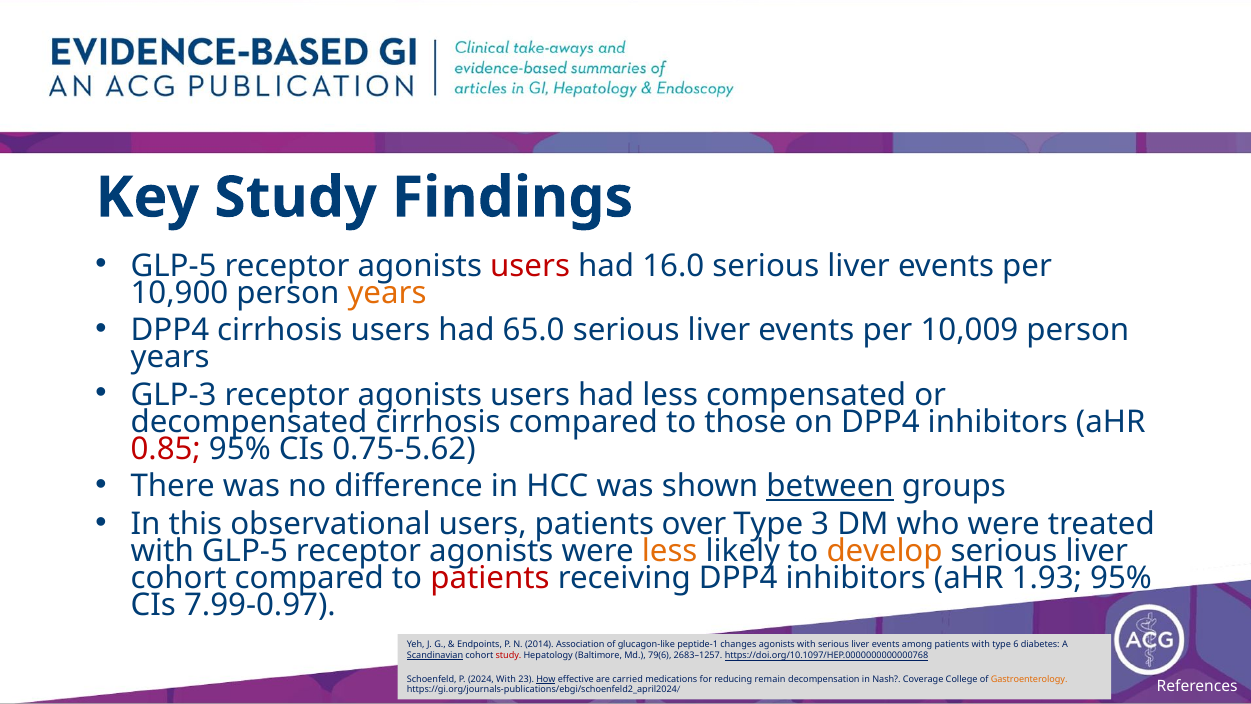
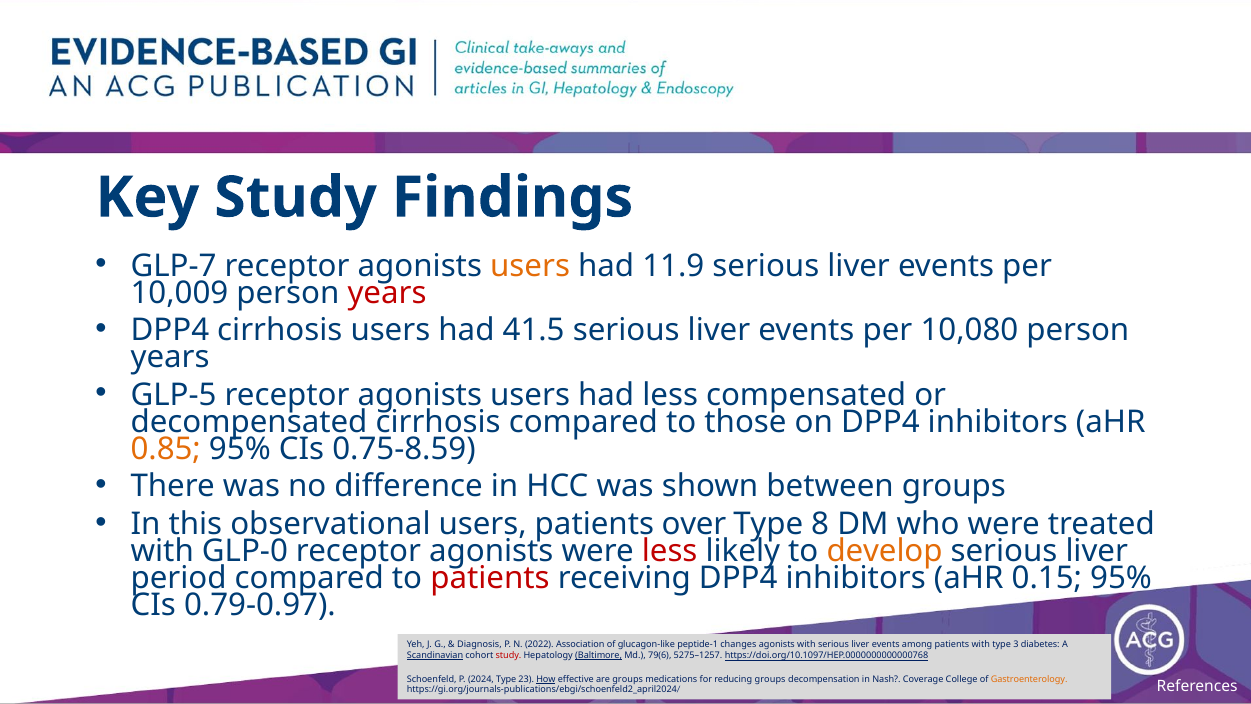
GLP-5 at (174, 266): GLP-5 -> GLP-7
users at (530, 266) colour: red -> orange
16.0: 16.0 -> 11.9
10,900: 10,900 -> 10,009
years at (387, 293) colour: orange -> red
65.0: 65.0 -> 41.5
10,009: 10,009 -> 10,080
GLP-3: GLP-3 -> GLP-5
0.85 colour: red -> orange
0.75-5.62: 0.75-5.62 -> 0.75-8.59
between underline: present -> none
3: 3 -> 8
with GLP-5: GLP-5 -> GLP-0
less at (670, 551) colour: orange -> red
cohort at (179, 578): cohort -> period
1.93: 1.93 -> 0.15
7.99-0.97: 7.99-0.97 -> 0.79-0.97
Endpoints: Endpoints -> Diagnosis
2014: 2014 -> 2022
6: 6 -> 3
Baltimore underline: none -> present
2683–1257: 2683–1257 -> 5275–1257
2024 With: With -> Type
are carried: carried -> groups
reducing remain: remain -> groups
